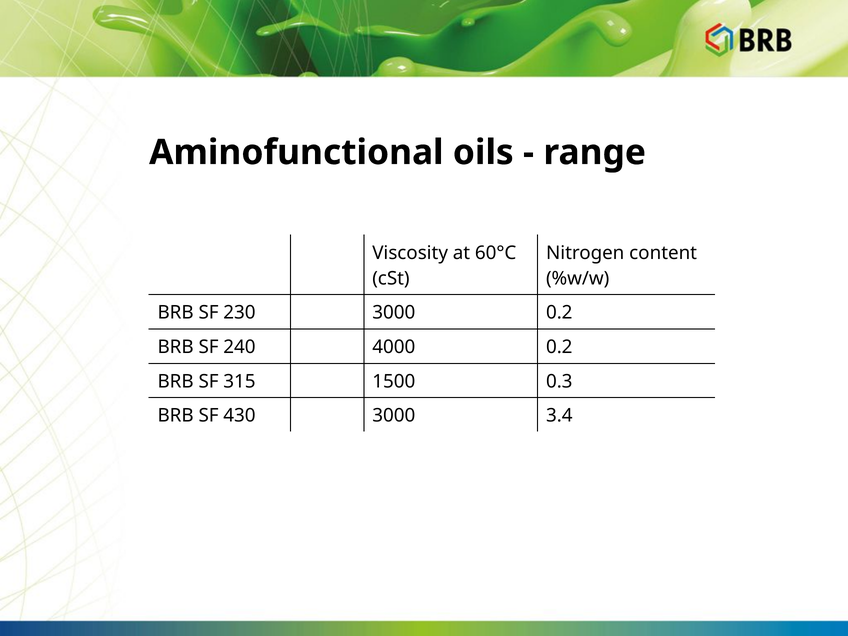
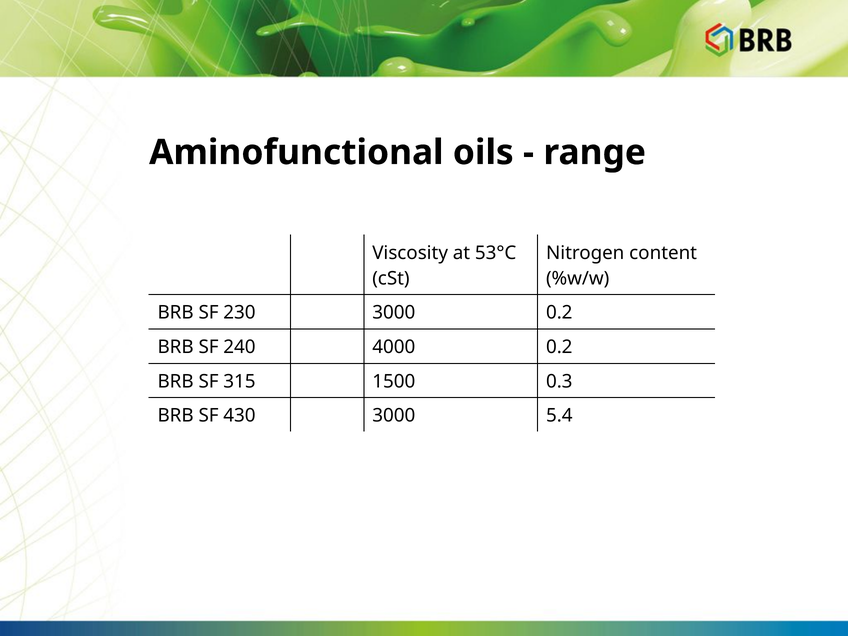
60°C: 60°C -> 53°C
3.4: 3.4 -> 5.4
